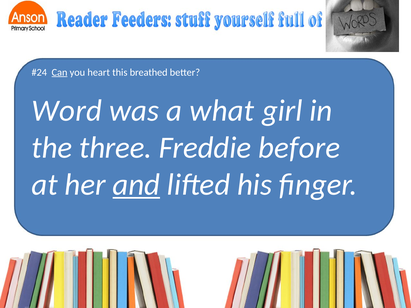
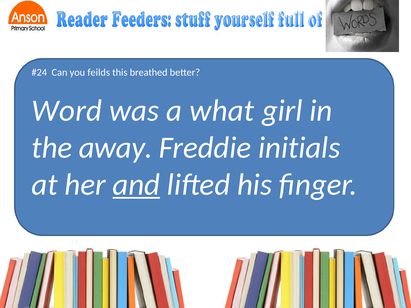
Can underline: present -> none
heart: heart -> feilds
three: three -> away
before: before -> initials
